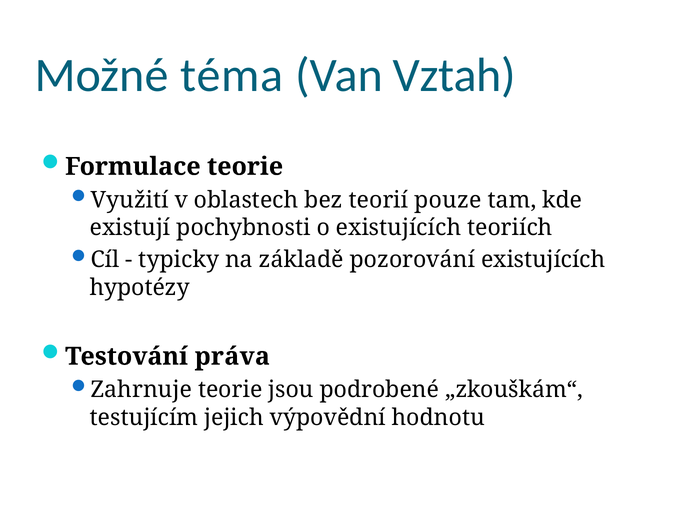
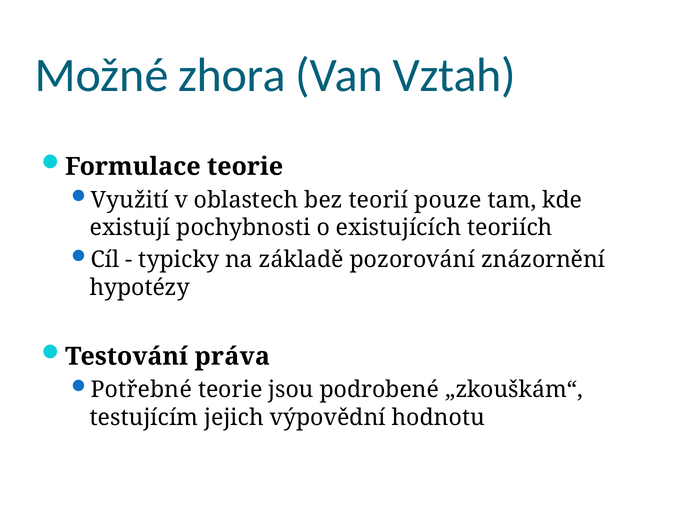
téma: téma -> zhora
pozorování existujících: existujících -> znázornění
Zahrnuje: Zahrnuje -> Potřebné
